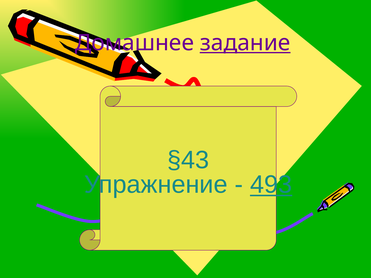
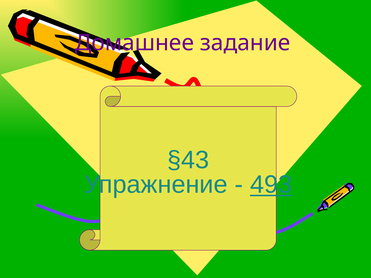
задание underline: present -> none
